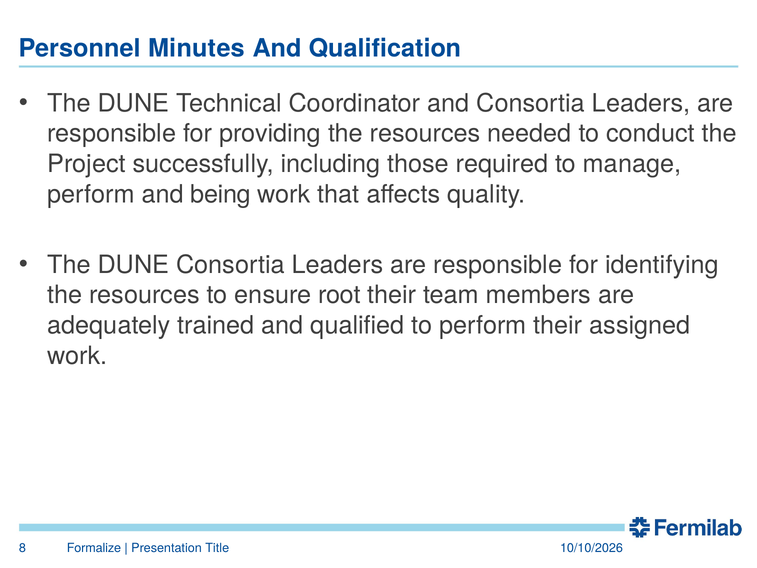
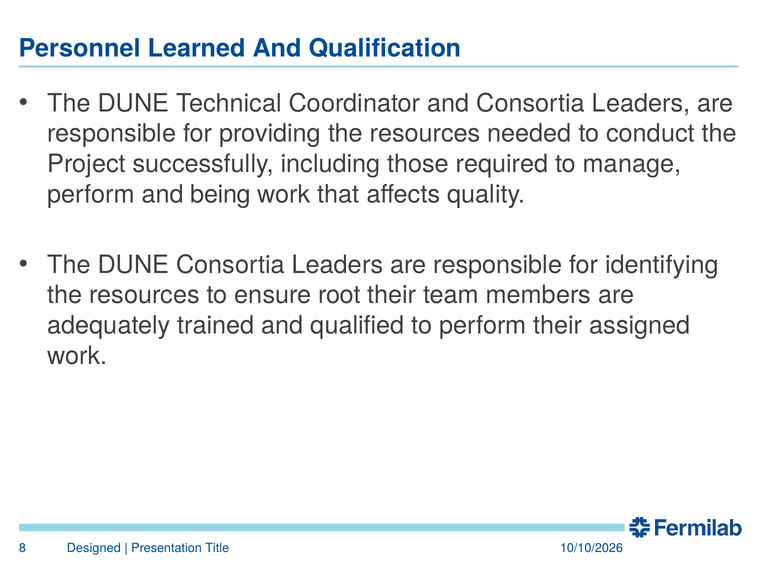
Minutes: Minutes -> Learned
Formalize: Formalize -> Designed
